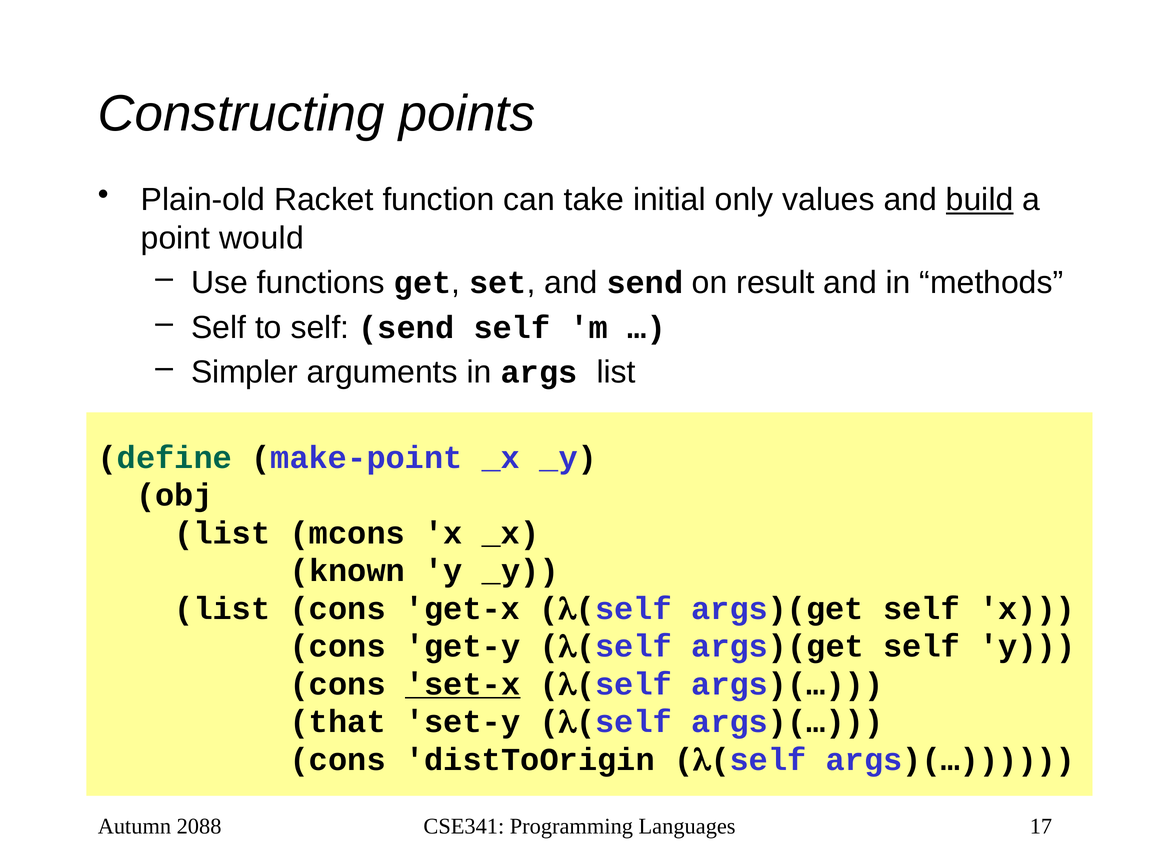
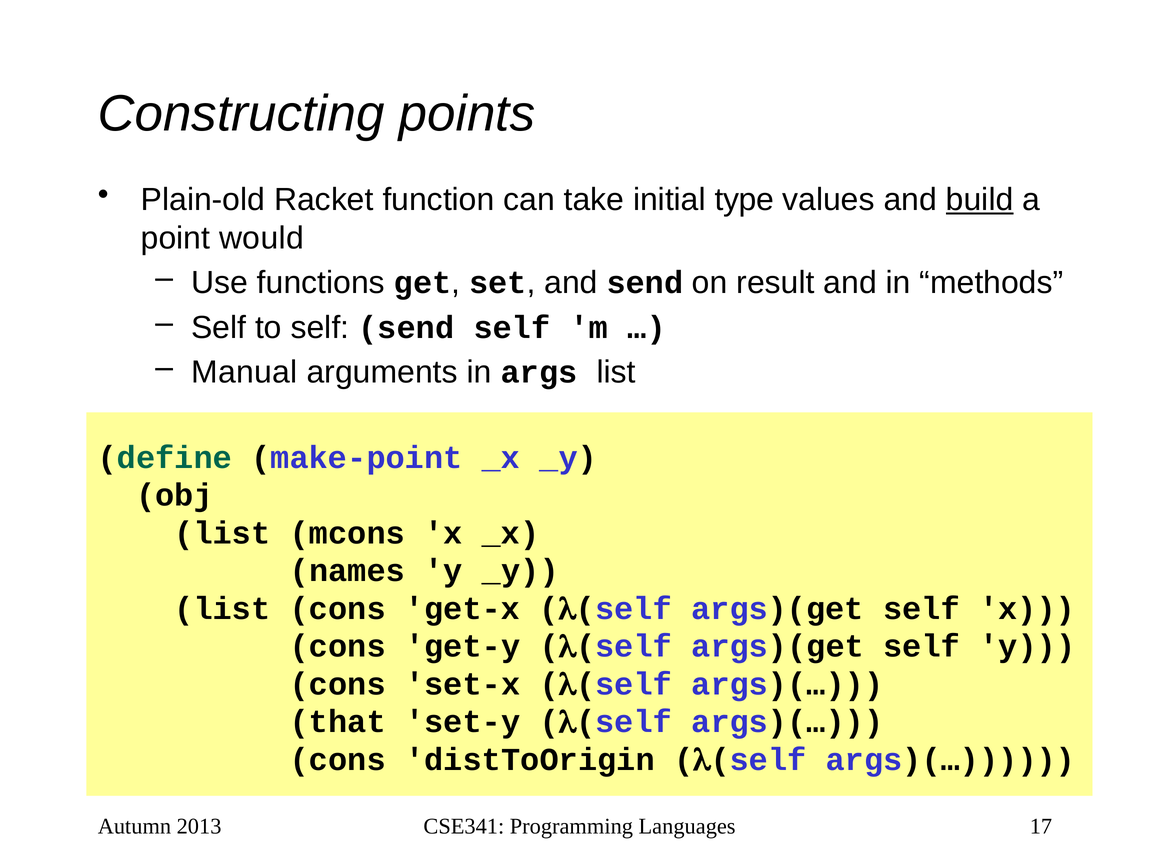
only: only -> type
Simpler: Simpler -> Manual
known: known -> names
set-x underline: present -> none
2088: 2088 -> 2013
